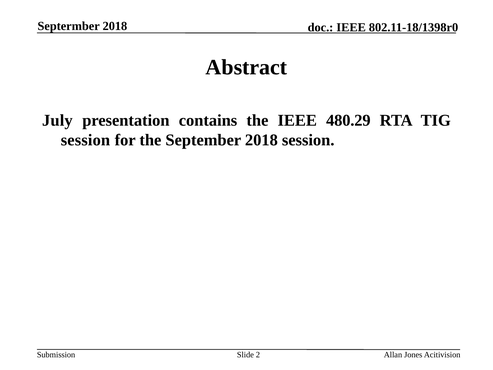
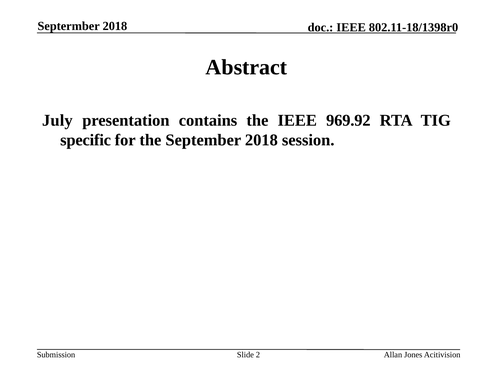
480.29: 480.29 -> 969.92
session at (85, 140): session -> specific
